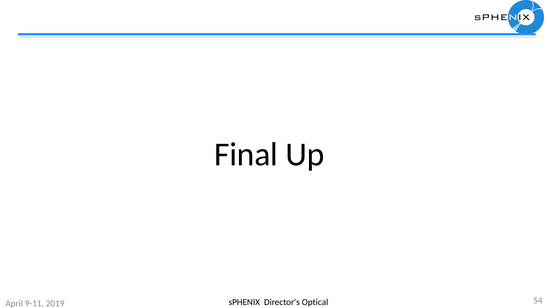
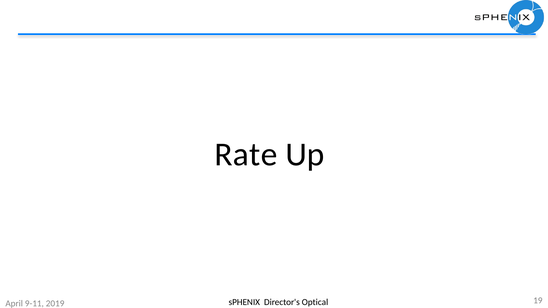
Final: Final -> Rate
54: 54 -> 19
